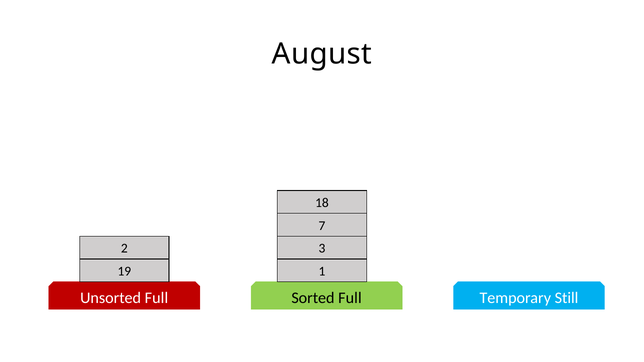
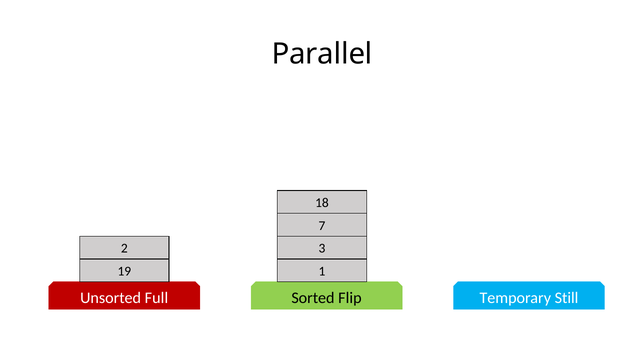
August: August -> Parallel
Sorted Full: Full -> Flip
